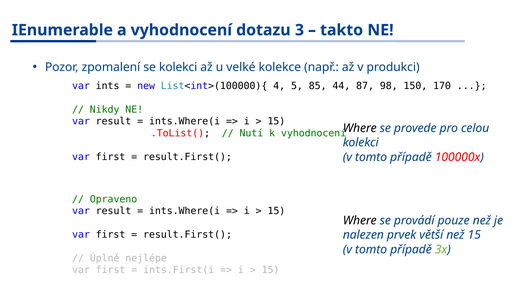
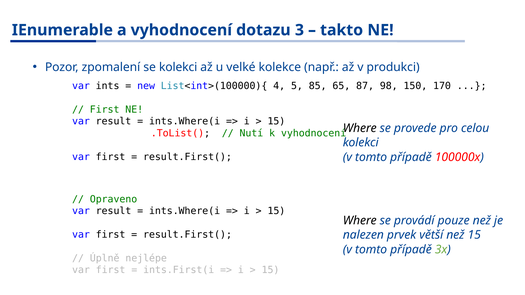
44: 44 -> 65
Nikdy at (105, 110): Nikdy -> First
